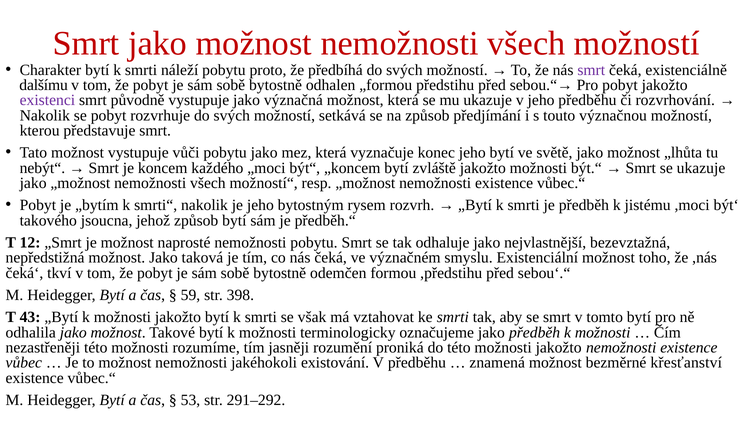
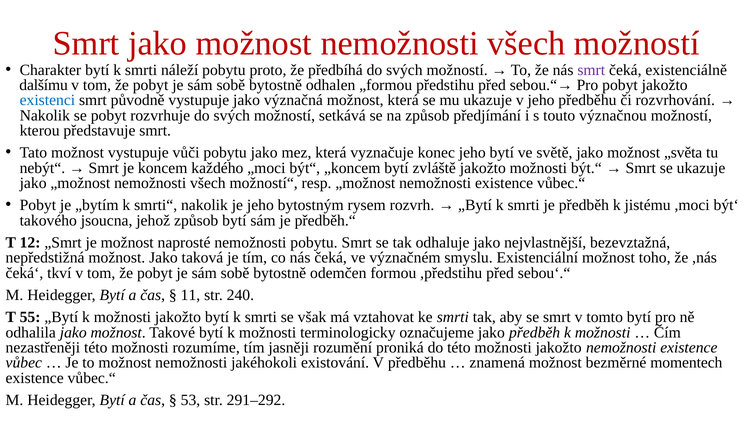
existenci colour: purple -> blue
„lhůta: „lhůta -> „světa
59: 59 -> 11
398: 398 -> 240
43: 43 -> 55
křesťanství: křesťanství -> momentech
